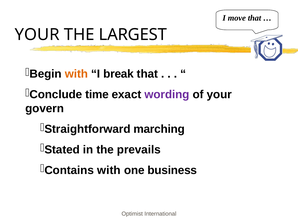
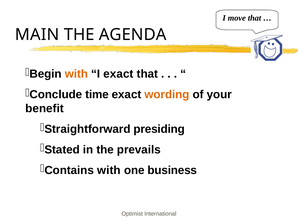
YOUR at (37, 34): YOUR -> MAIN
LARGEST: LARGEST -> AGENDA
I break: break -> exact
wording colour: purple -> orange
govern: govern -> benefit
marching: marching -> presiding
